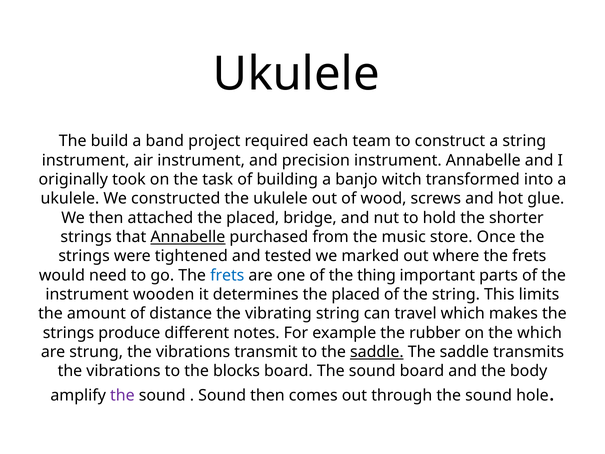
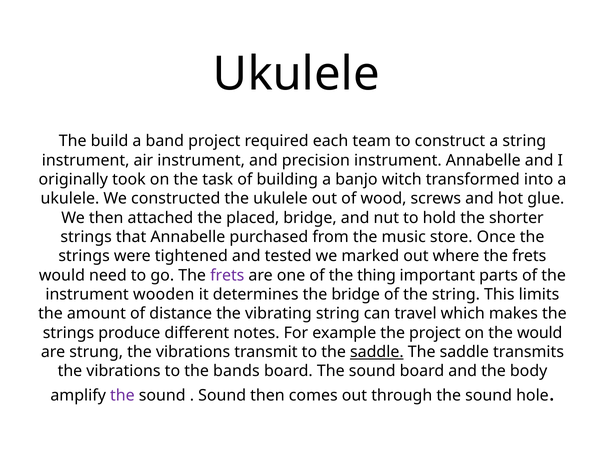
Annabelle at (188, 237) underline: present -> none
frets at (227, 275) colour: blue -> purple
determines the placed: placed -> bridge
the rubber: rubber -> project
the which: which -> would
blocks: blocks -> bands
